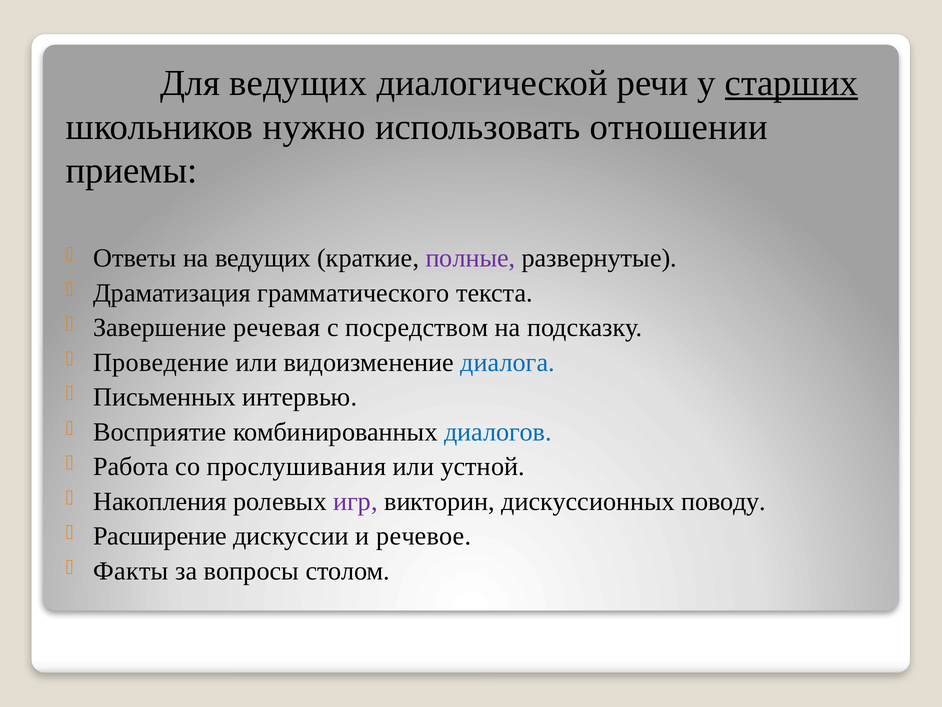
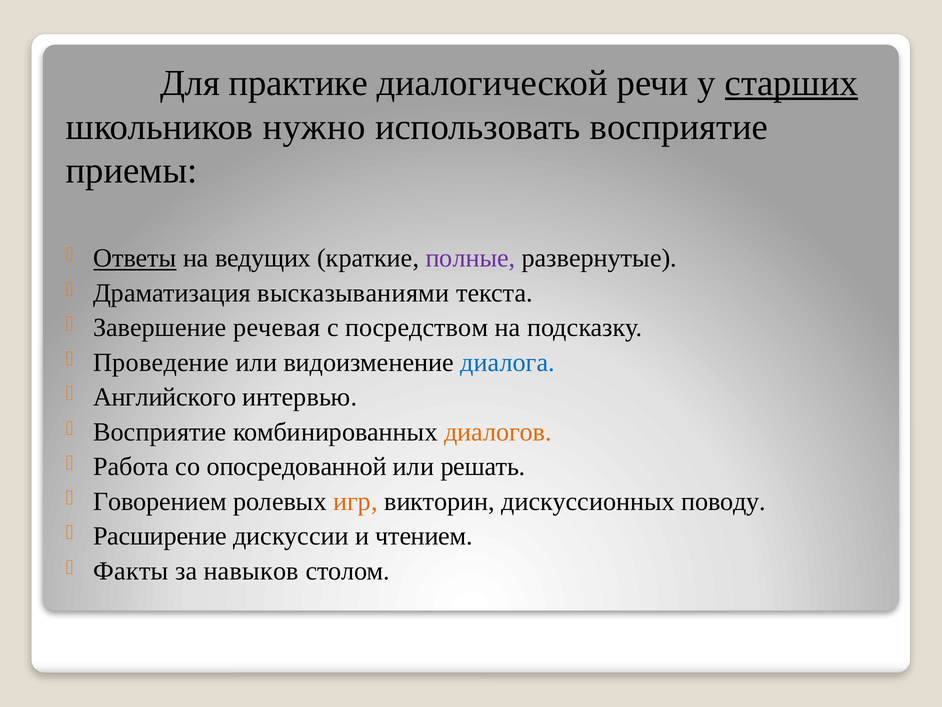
Для ведущих: ведущих -> практике
использовать отношении: отношении -> восприятие
Ответы underline: none -> present
грамматического: грамматического -> высказываниями
Письменных: Письменных -> Английского
диалогов colour: blue -> orange
прослушивания: прослушивания -> опосредованной
устной: устной -> решать
Накопления: Накопления -> Говорением
игр colour: purple -> orange
речевое: речевое -> чтением
вопросы: вопросы -> навыков
